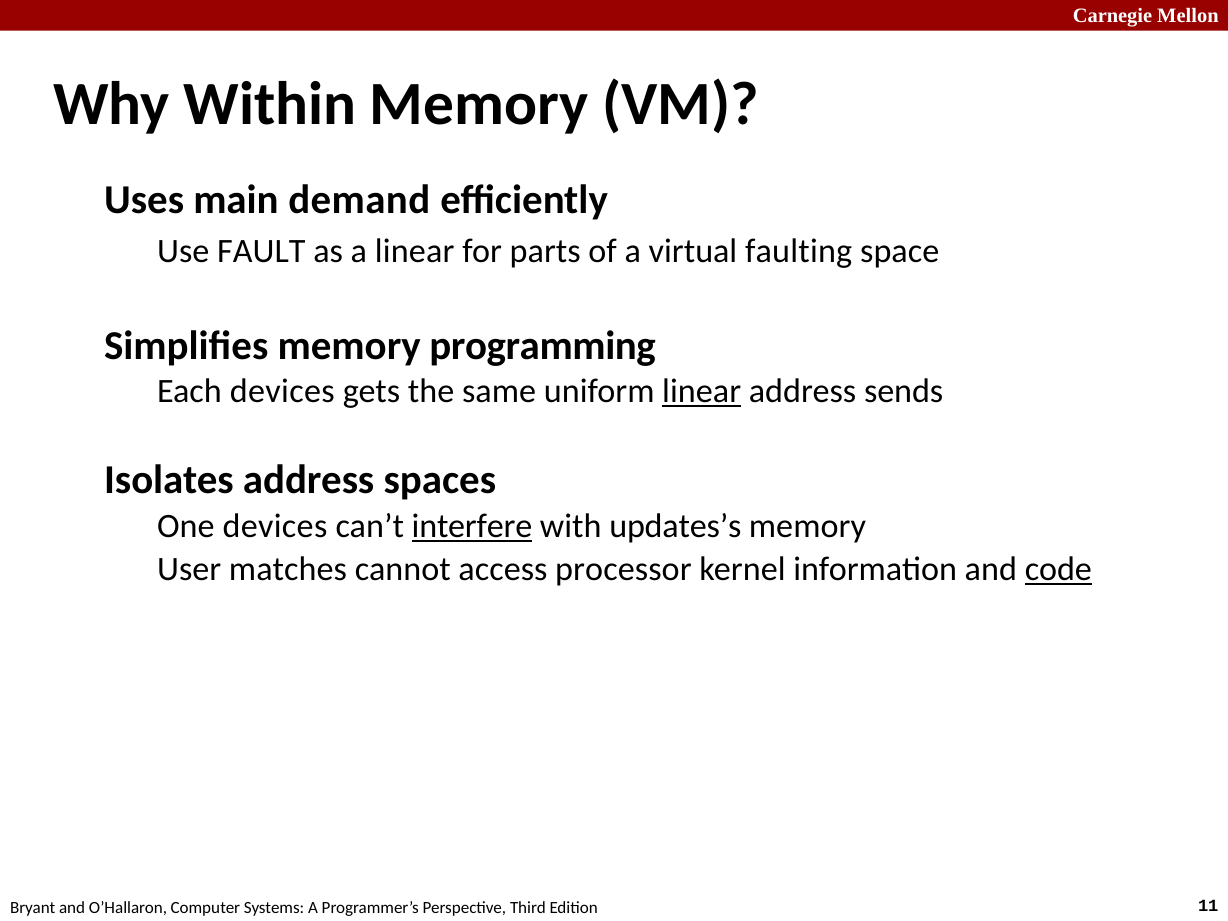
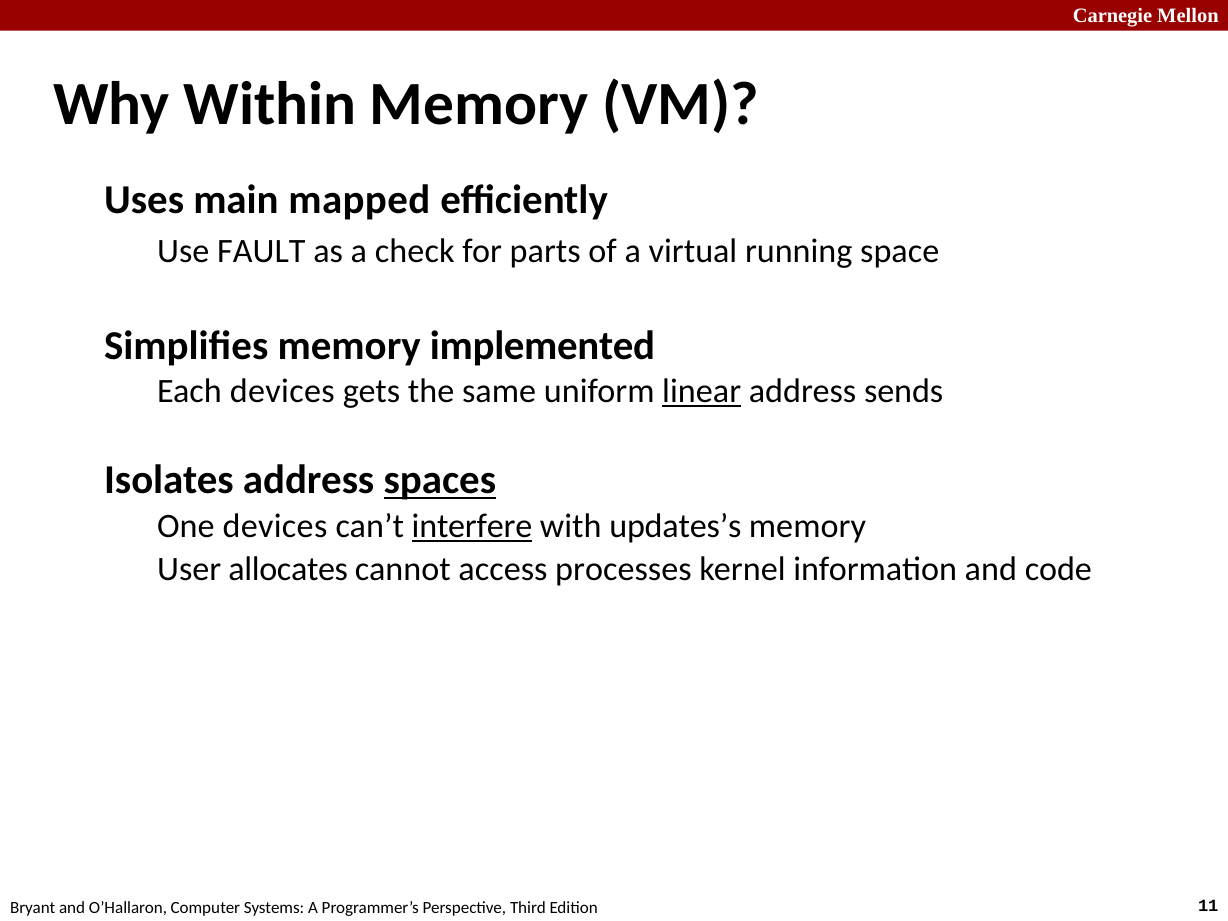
demand: demand -> mapped
a linear: linear -> check
faulting: faulting -> running
programming: programming -> implemented
spaces underline: none -> present
matches: matches -> allocates
processor: processor -> processes
code underline: present -> none
